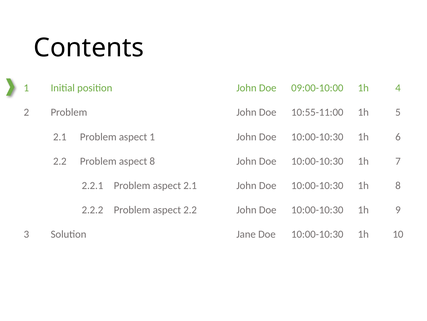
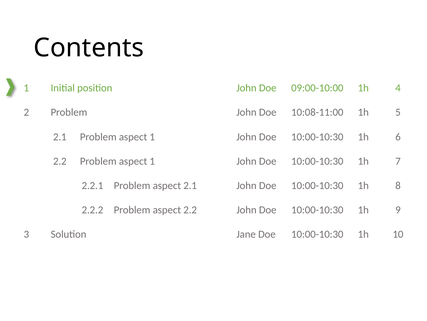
10:55-11:00: 10:55-11:00 -> 10:08-11:00
2.2 Problem aspect 8: 8 -> 1
